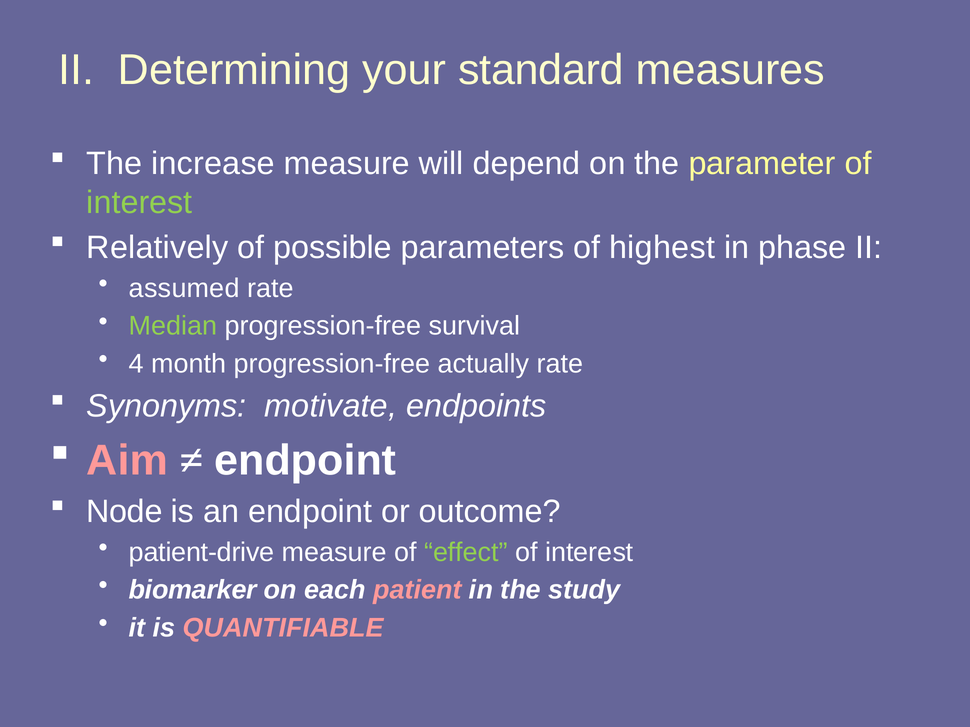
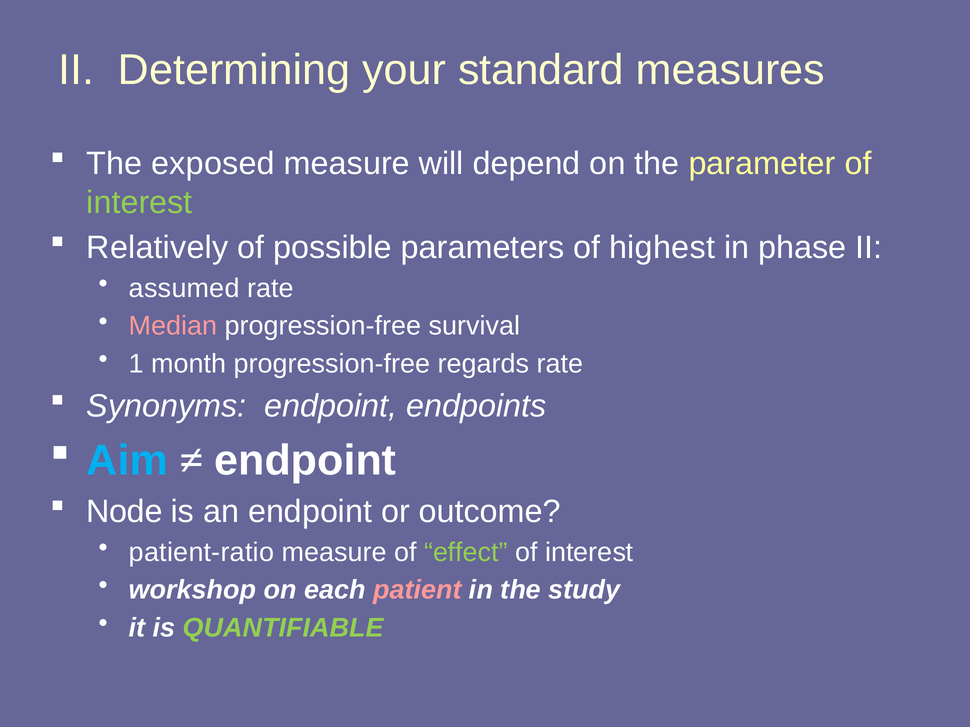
increase: increase -> exposed
Median colour: light green -> pink
4: 4 -> 1
actually: actually -> regards
Synonyms motivate: motivate -> endpoint
Aim colour: pink -> light blue
patient-drive: patient-drive -> patient-ratio
biomarker: biomarker -> workshop
QUANTIFIABLE colour: pink -> light green
